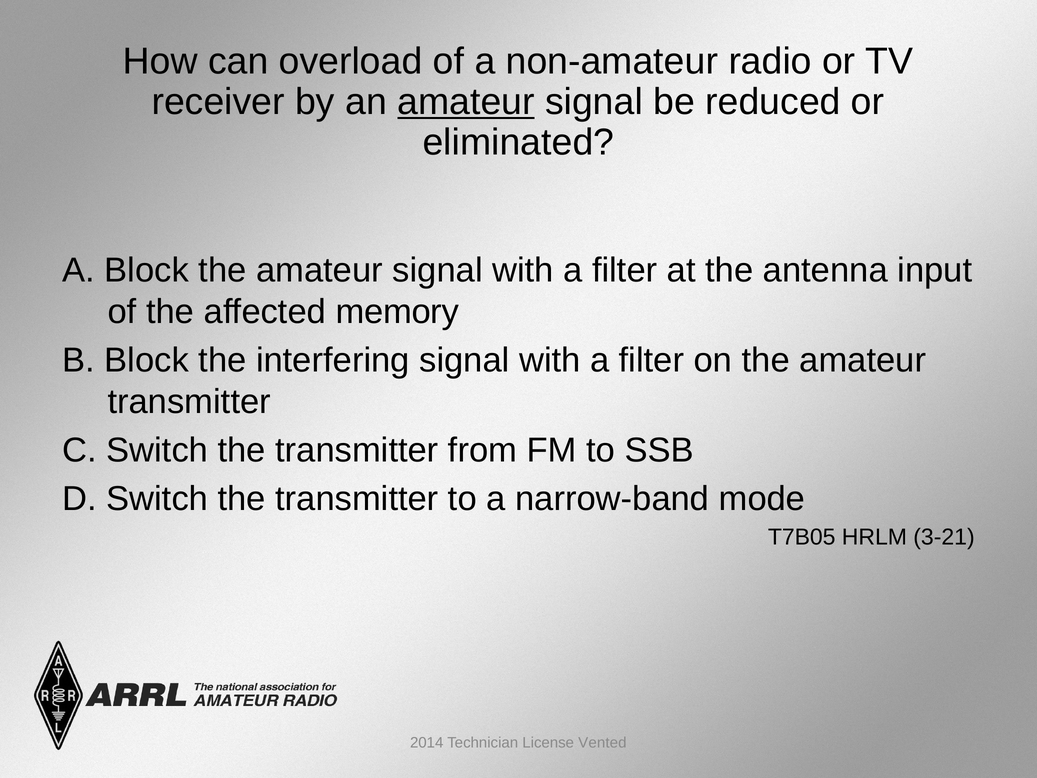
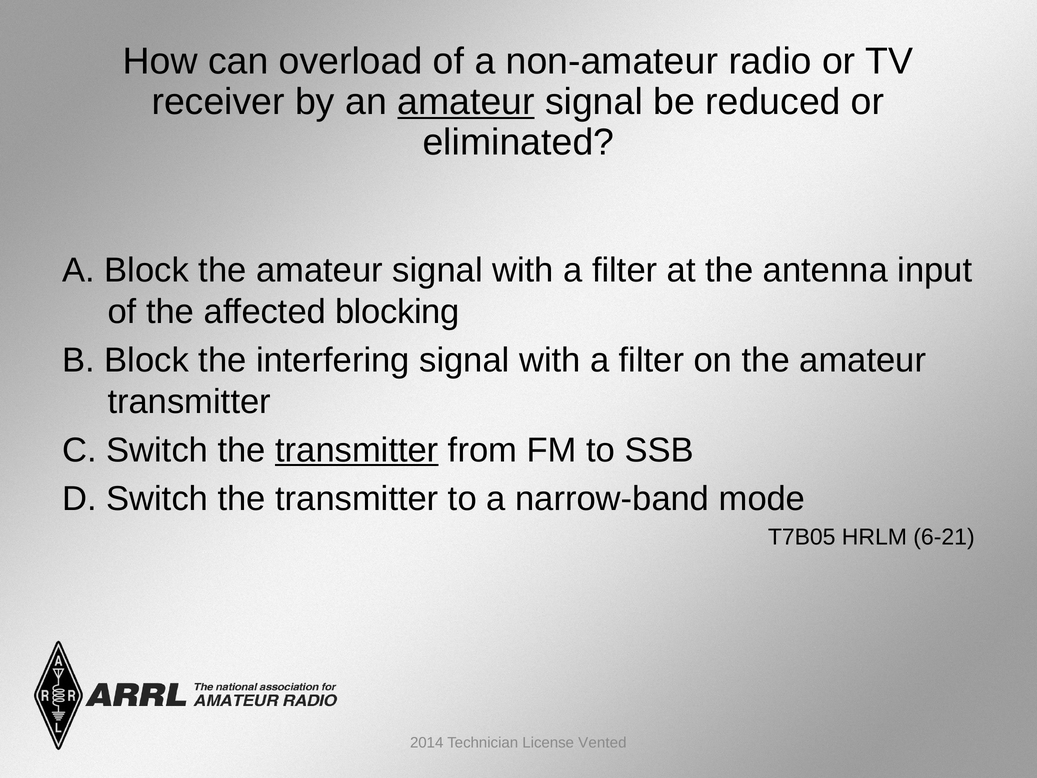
memory: memory -> blocking
transmitter at (357, 450) underline: none -> present
3-21: 3-21 -> 6-21
